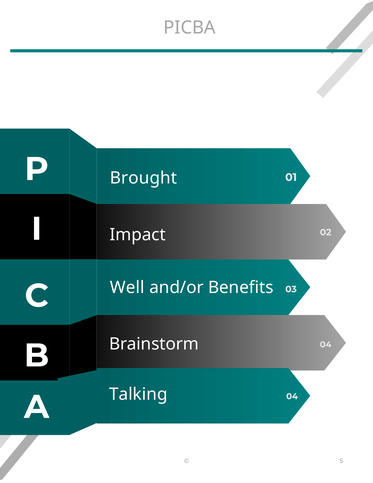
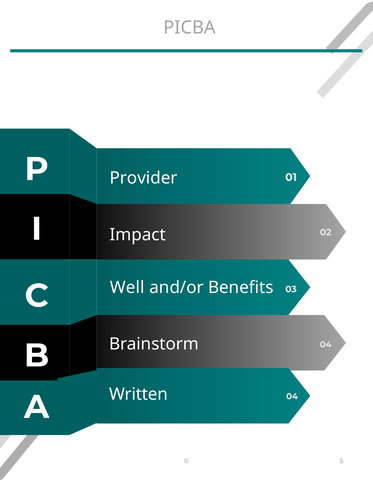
Brought: Brought -> Provider
Talking: Talking -> Written
